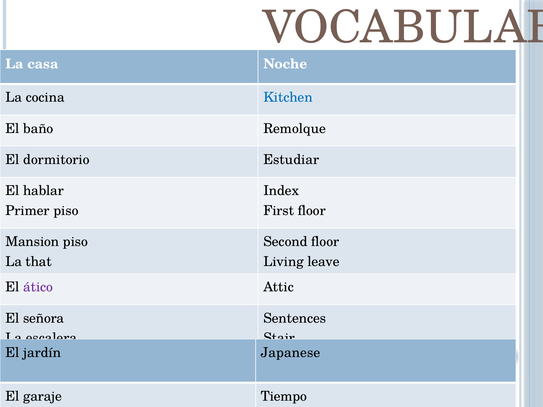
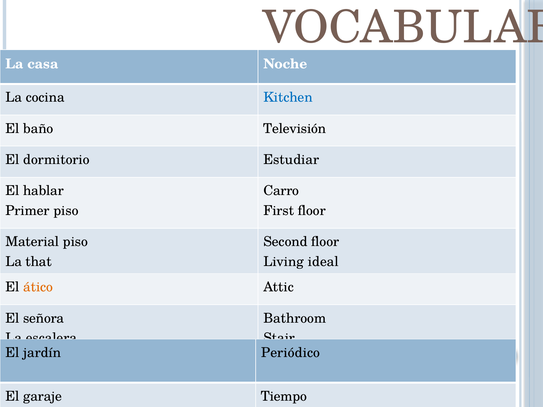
Remolque: Remolque -> Televisión
Index: Index -> Carro
Mansion: Mansion -> Material
leave: leave -> ideal
ático colour: purple -> orange
Sentences: Sentences -> Bathroom
Japanese: Japanese -> Periódico
